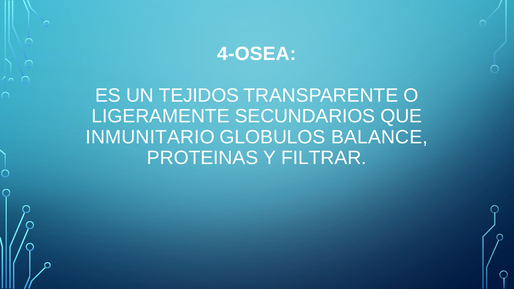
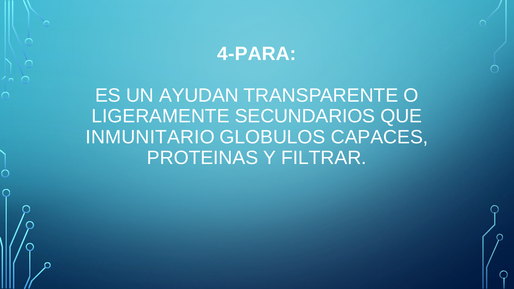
4-OSEA: 4-OSEA -> 4-PARA
TEJIDOS: TEJIDOS -> AYUDAN
BALANCE: BALANCE -> CAPACES
